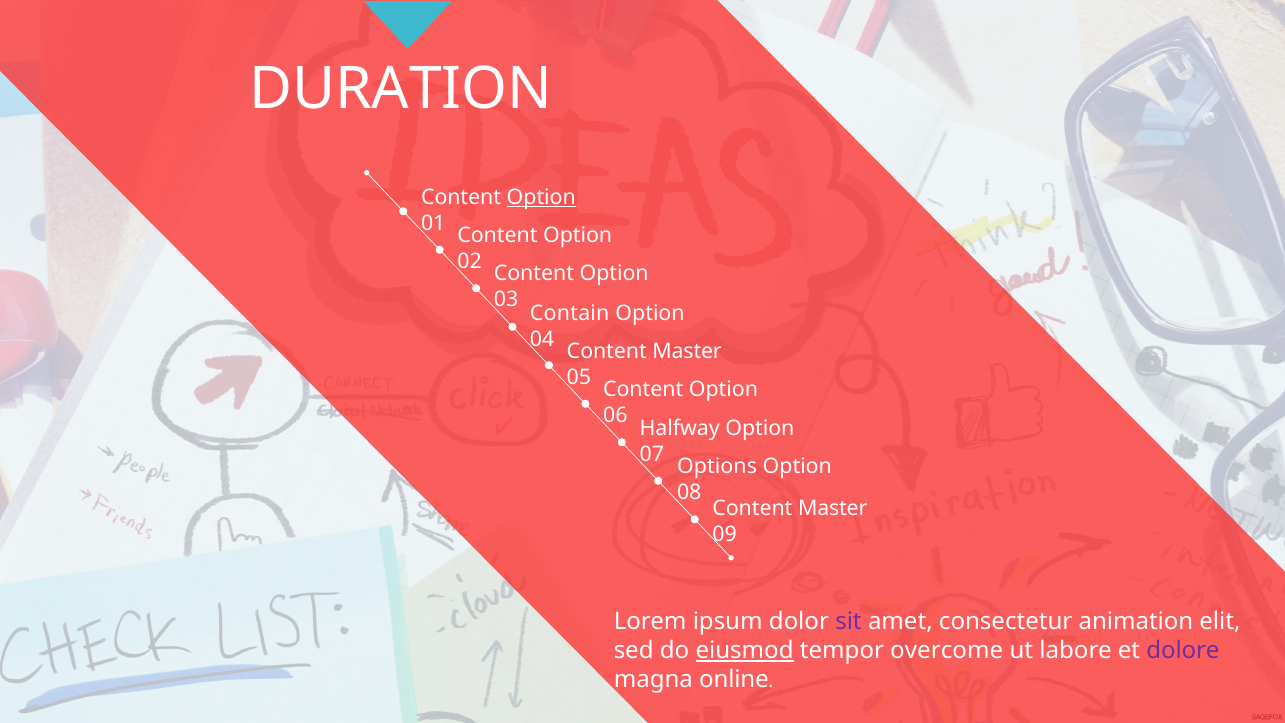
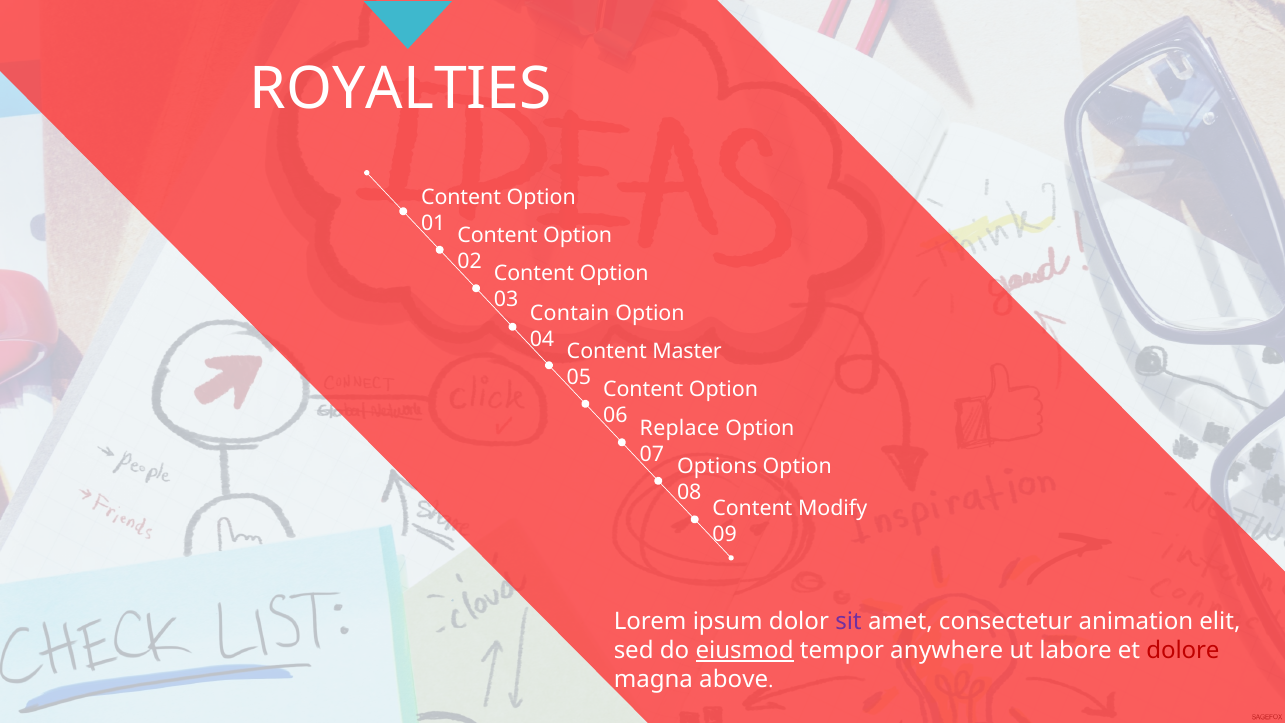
DURATION: DURATION -> ROYALTIES
Option at (541, 197) underline: present -> none
Halfway: Halfway -> Replace
Master at (833, 508): Master -> Modify
overcome: overcome -> anywhere
dolore colour: purple -> red
online: online -> above
